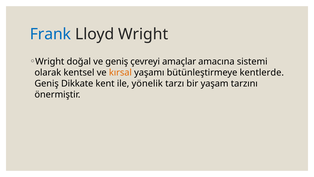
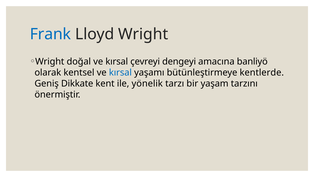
doğal ve geniş: geniş -> kırsal
amaçlar: amaçlar -> dengeyi
sistemi: sistemi -> banliyö
kırsal at (120, 72) colour: orange -> blue
